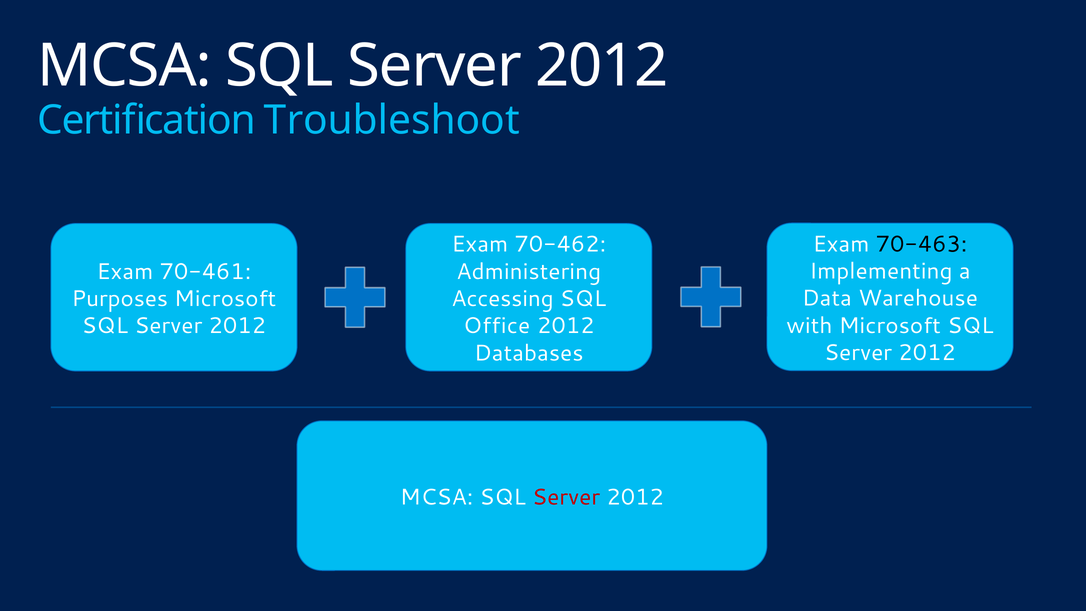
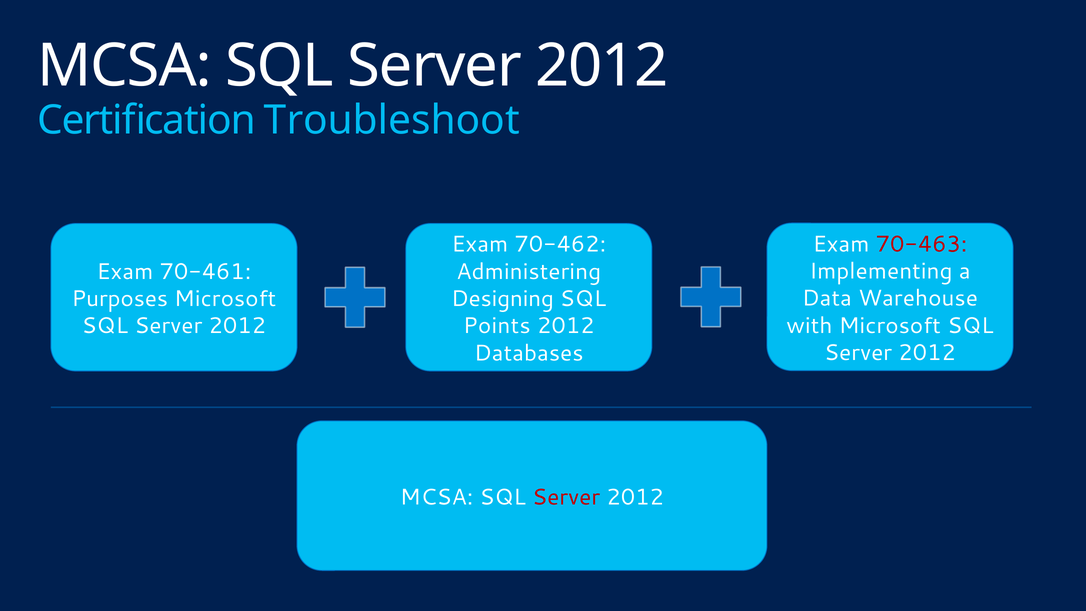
70-463 colour: black -> red
Accessing: Accessing -> Designing
Office: Office -> Points
